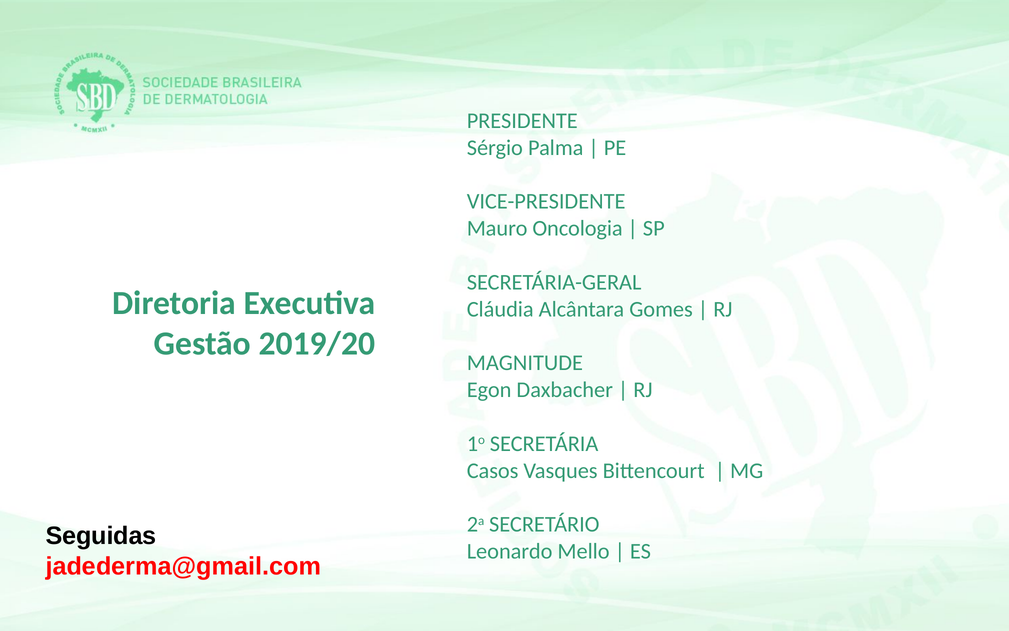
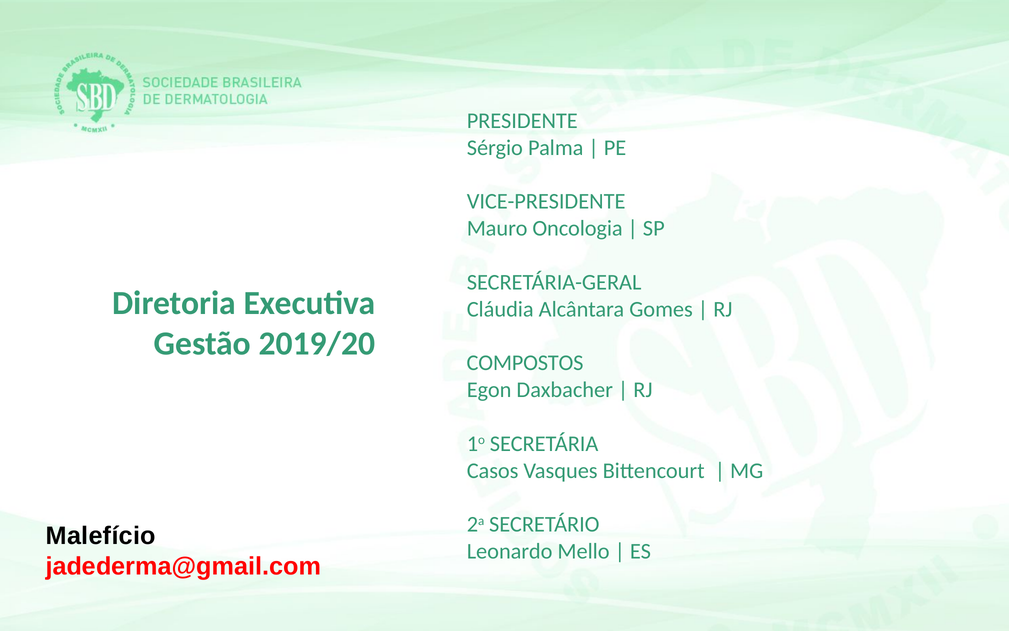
MAGNITUDE: MAGNITUDE -> COMPOSTOS
Seguidas: Seguidas -> Malefício
